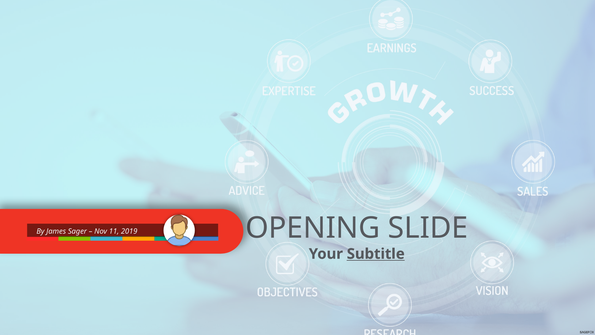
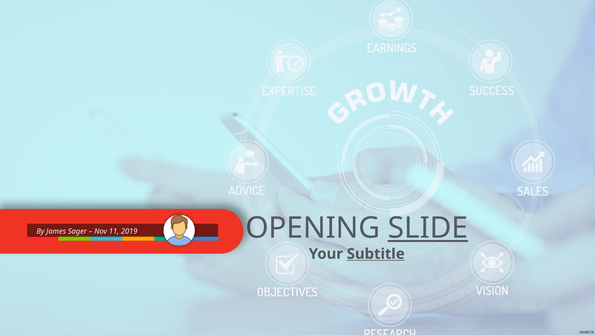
SLIDE underline: none -> present
